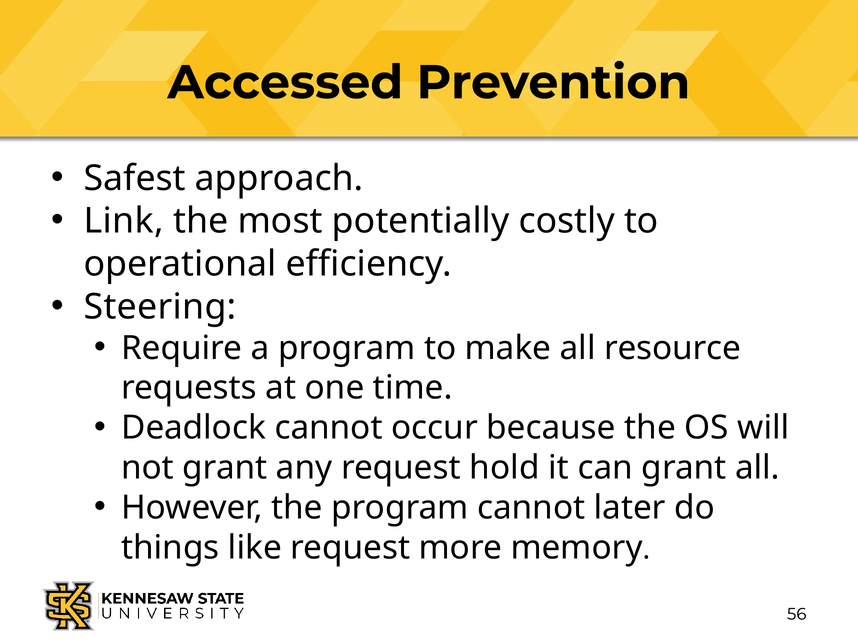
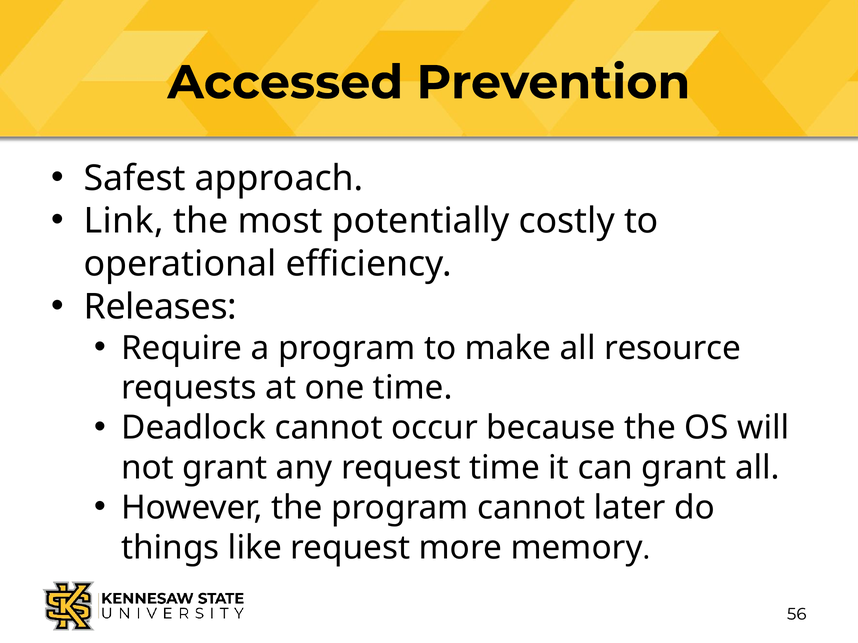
Steering: Steering -> Releases
request hold: hold -> time
